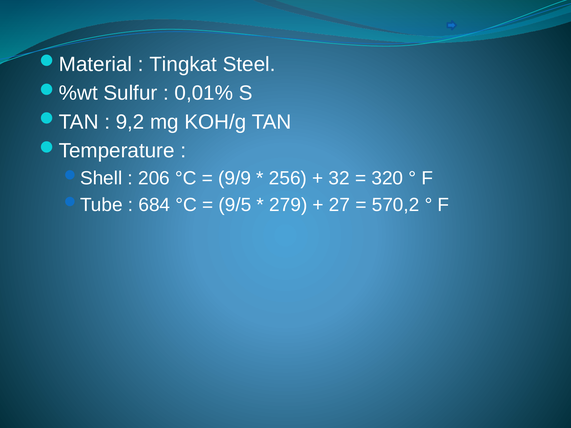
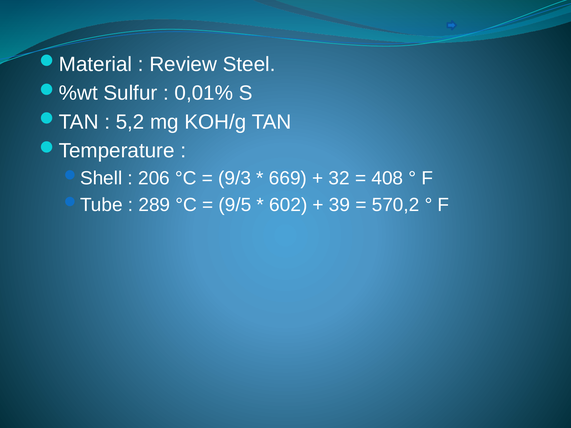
Tingkat: Tingkat -> Review
9,2: 9,2 -> 5,2
9/9: 9/9 -> 9/3
256: 256 -> 669
320: 320 -> 408
684: 684 -> 289
279: 279 -> 602
27: 27 -> 39
